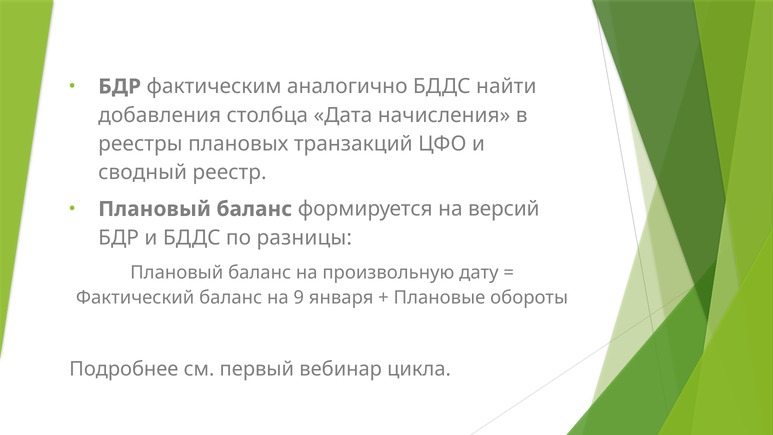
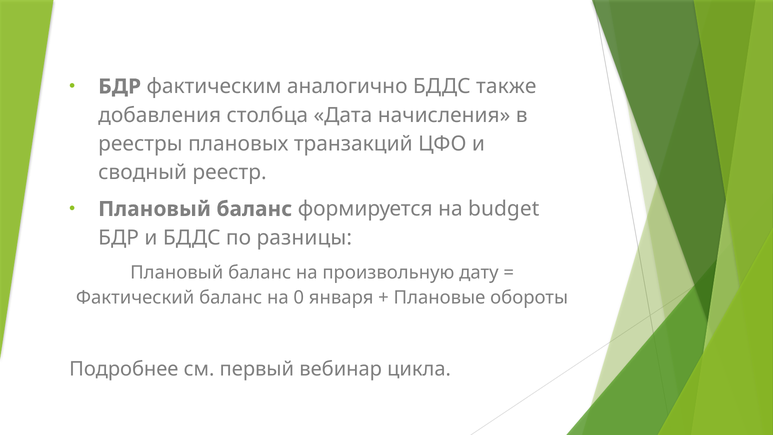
найти: найти -> также
версий: версий -> budget
9: 9 -> 0
